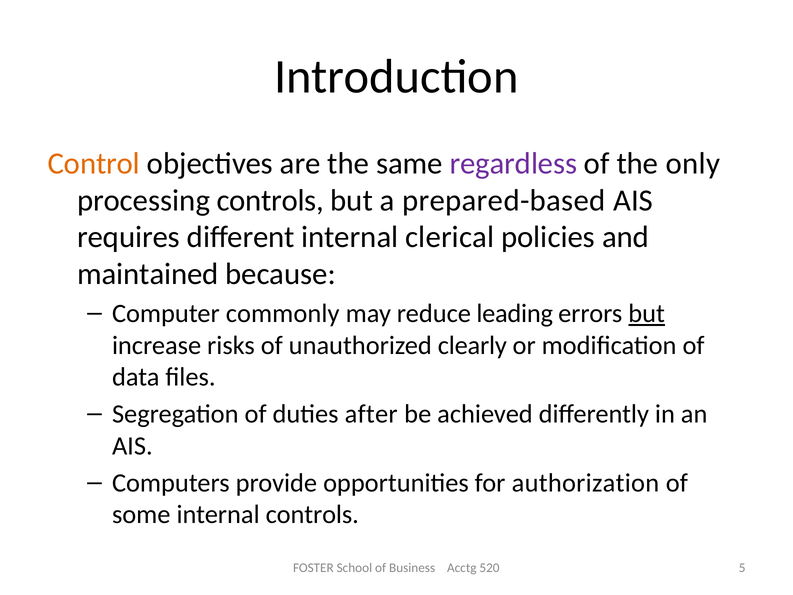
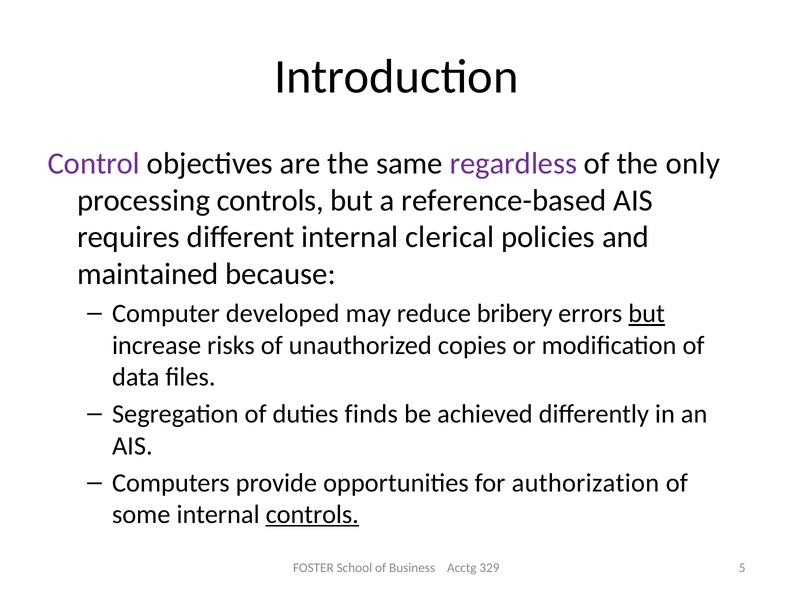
Control colour: orange -> purple
prepared-based: prepared-based -> reference-based
commonly: commonly -> developed
leading: leading -> bribery
clearly: clearly -> copies
after: after -> finds
controls at (312, 514) underline: none -> present
520: 520 -> 329
